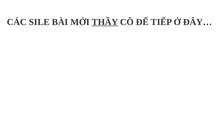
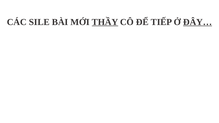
ĐÂY… underline: none -> present
